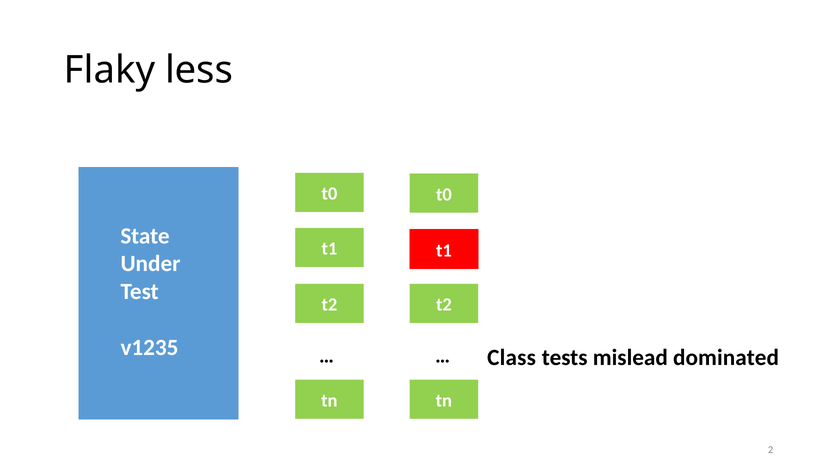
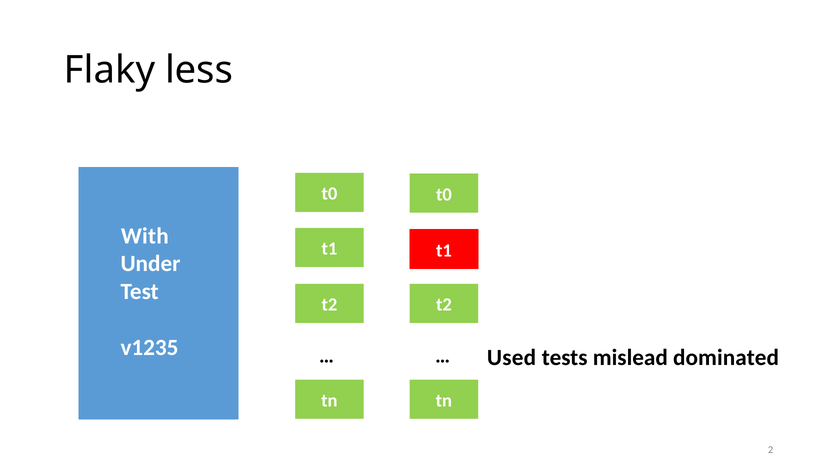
State: State -> With
Class: Class -> Used
